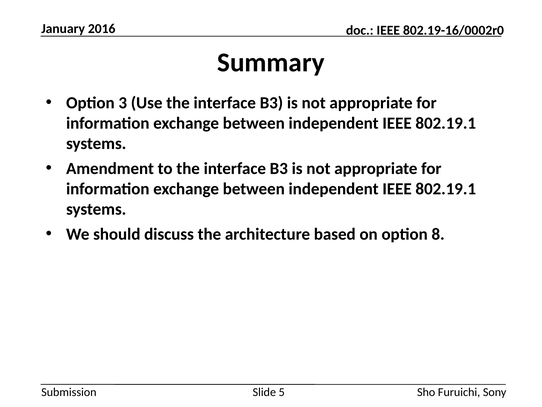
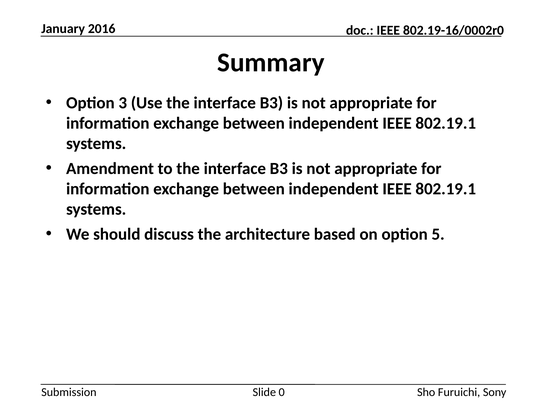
8: 8 -> 5
5: 5 -> 0
